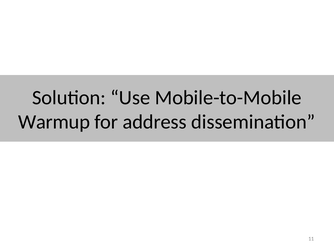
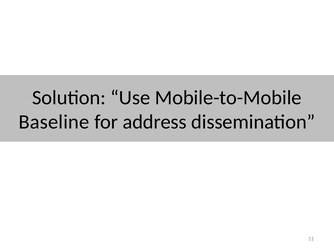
Warmup: Warmup -> Baseline
